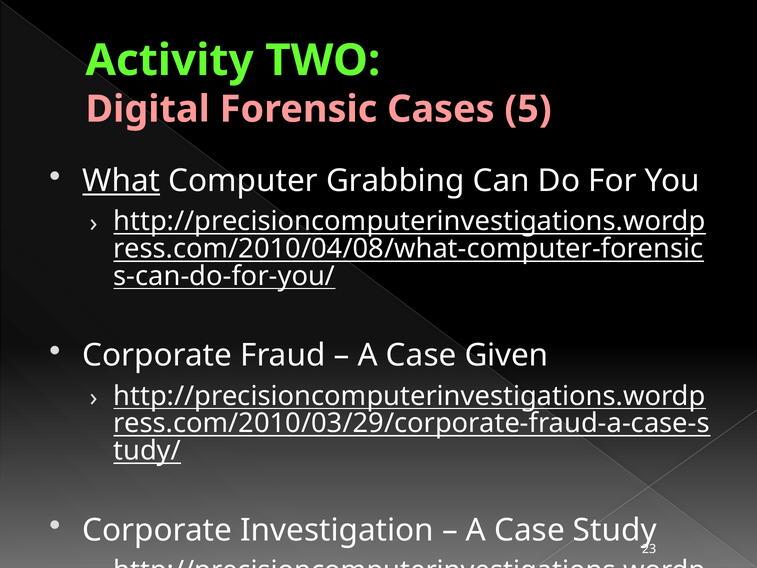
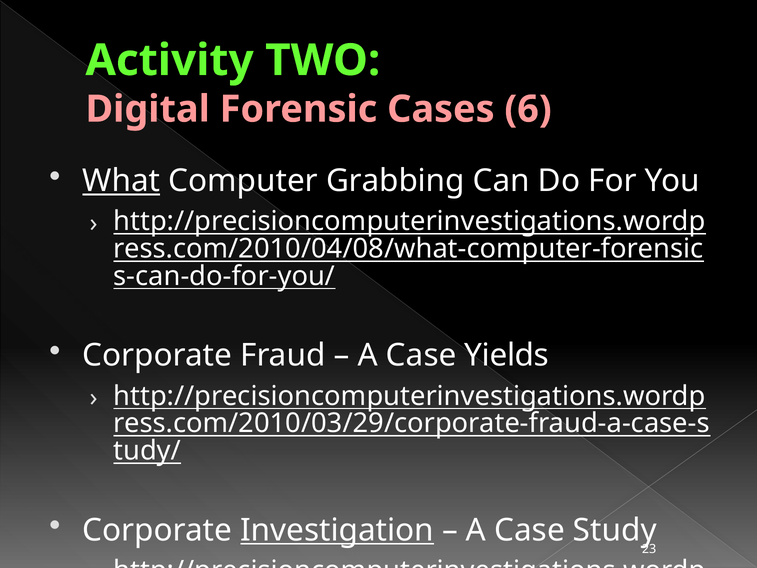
5: 5 -> 6
Given: Given -> Yields
Investigation underline: none -> present
